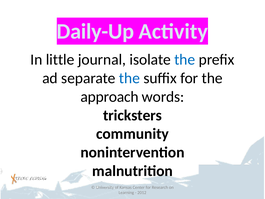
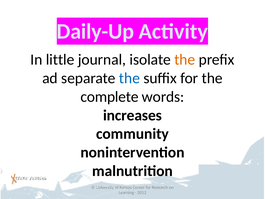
the at (185, 60) colour: blue -> orange
approach: approach -> complete
tricksters: tricksters -> increases
